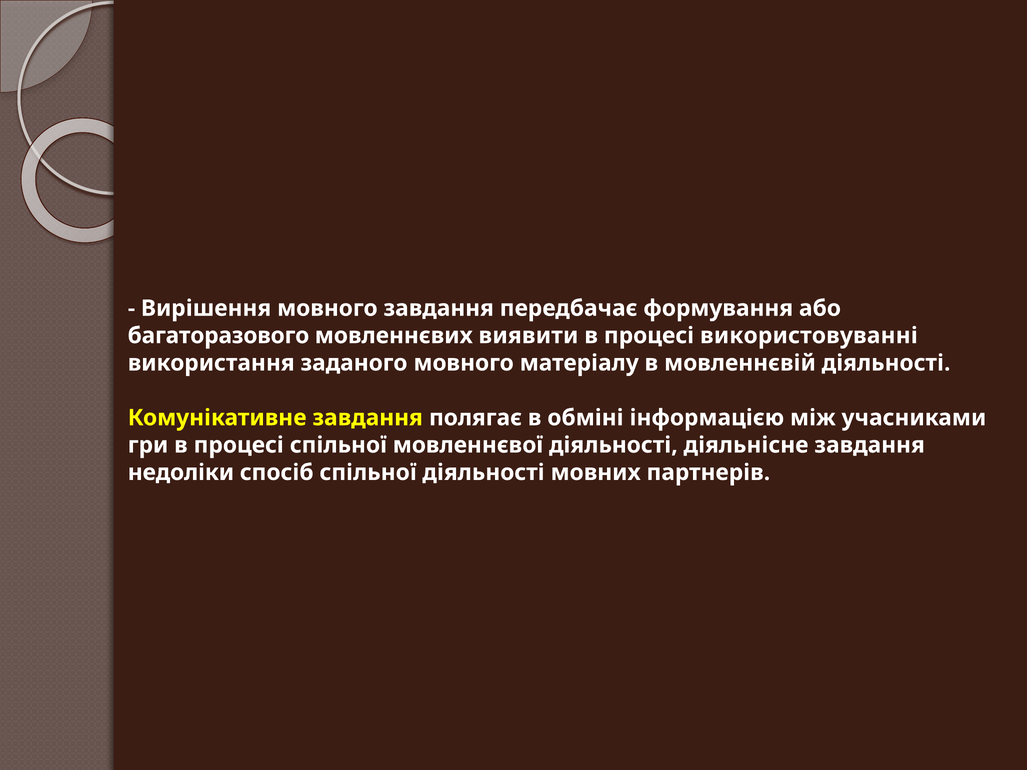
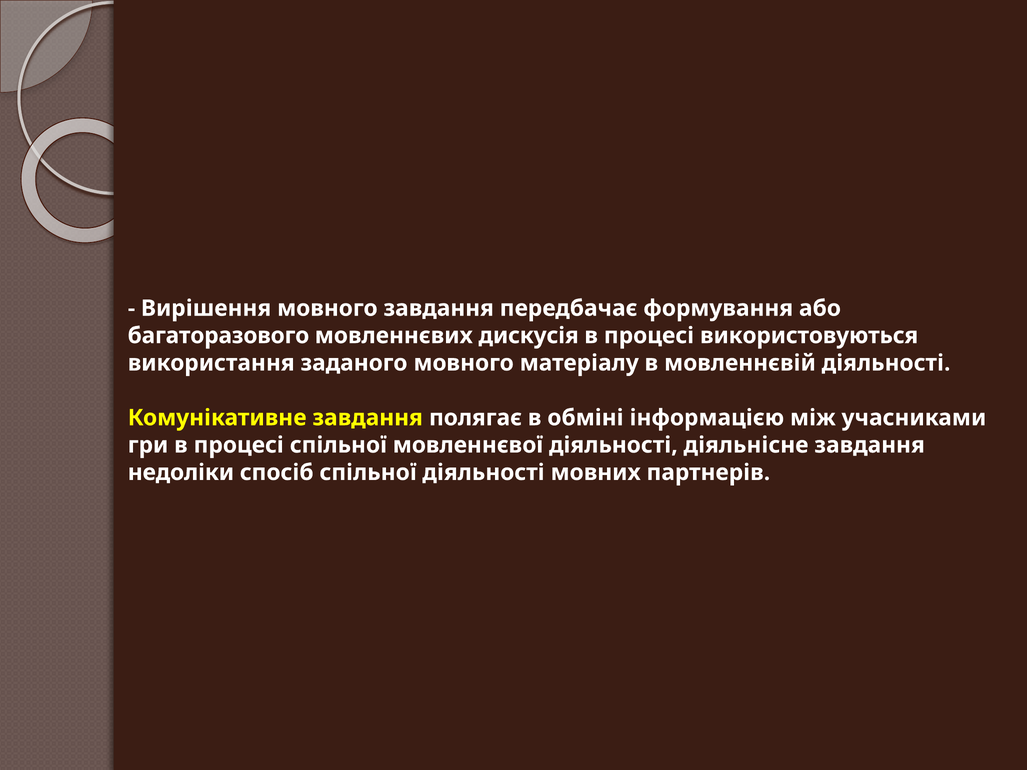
виявити: виявити -> дискусія
використовуванні: використовуванні -> використовуються
